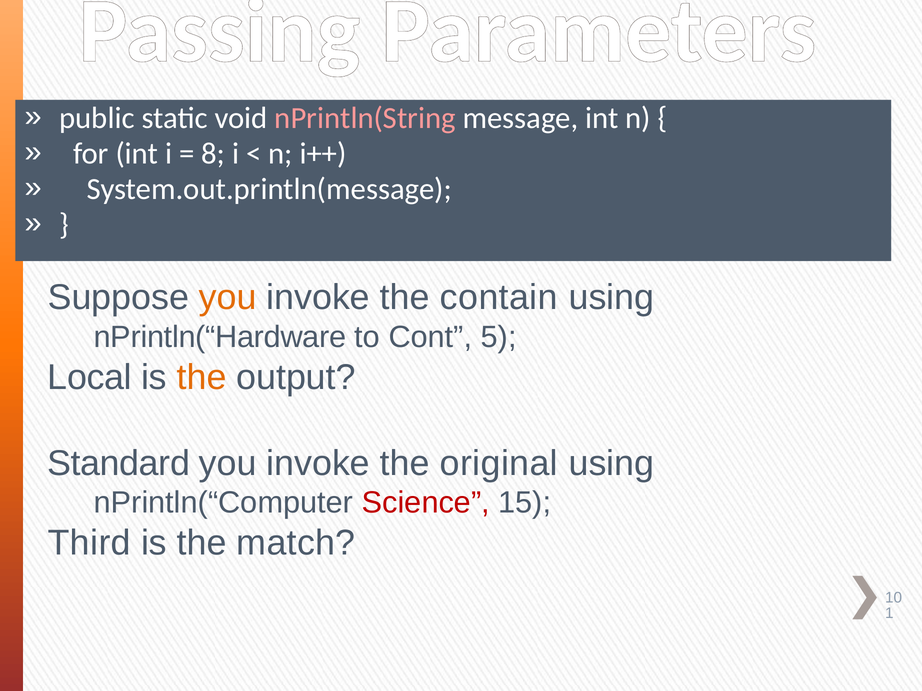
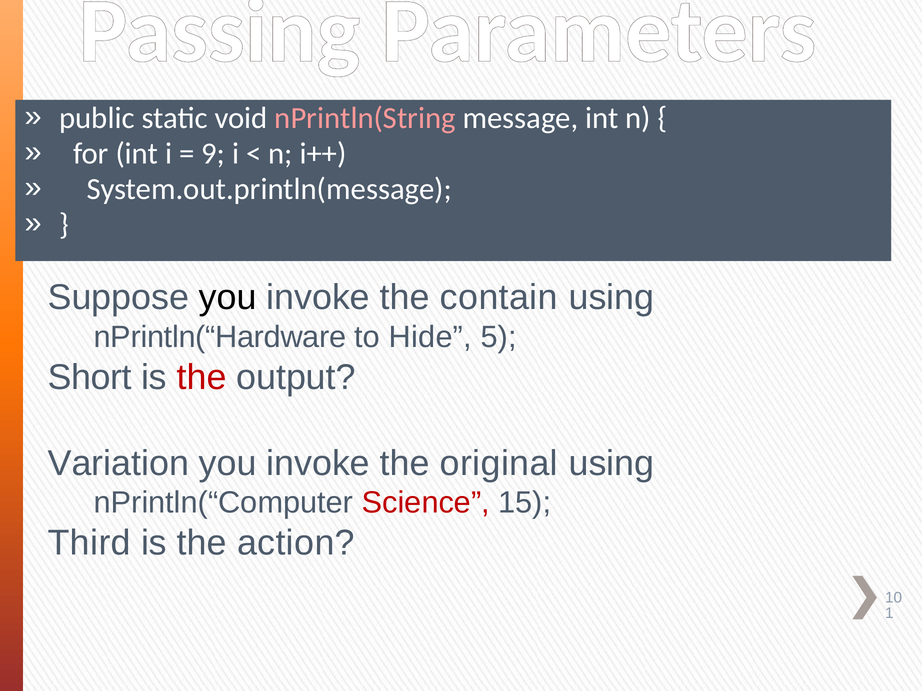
8: 8 -> 9
you at (228, 298) colour: orange -> black
Cont: Cont -> Hide
Local: Local -> Short
the at (202, 377) colour: orange -> red
Standard: Standard -> Variation
match: match -> action
